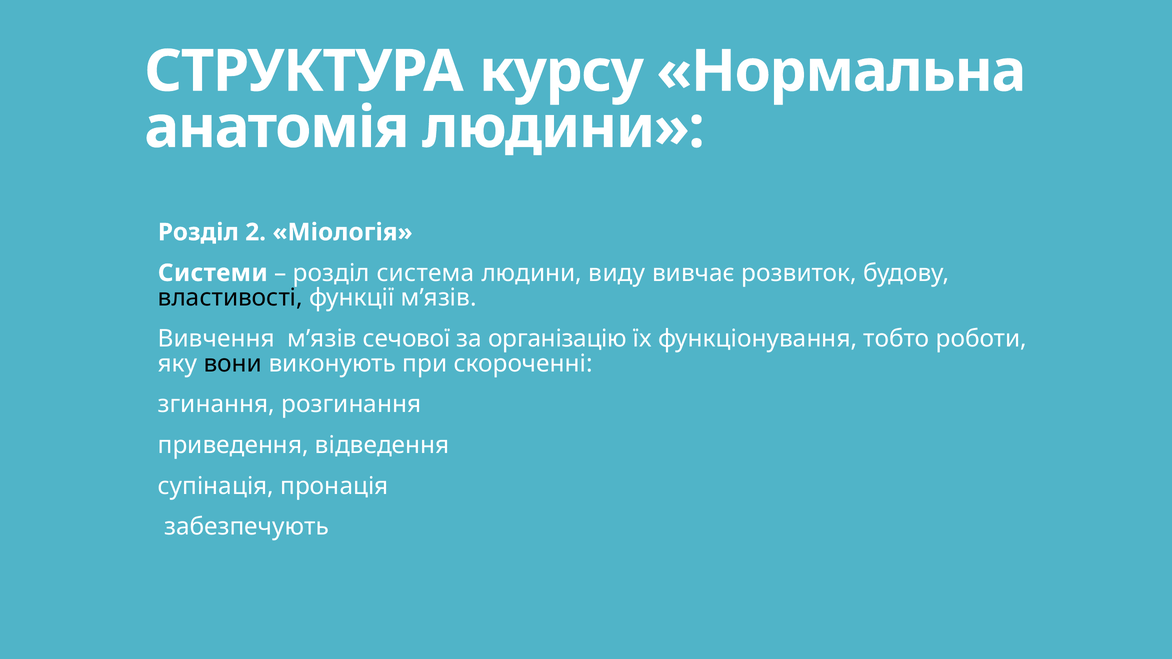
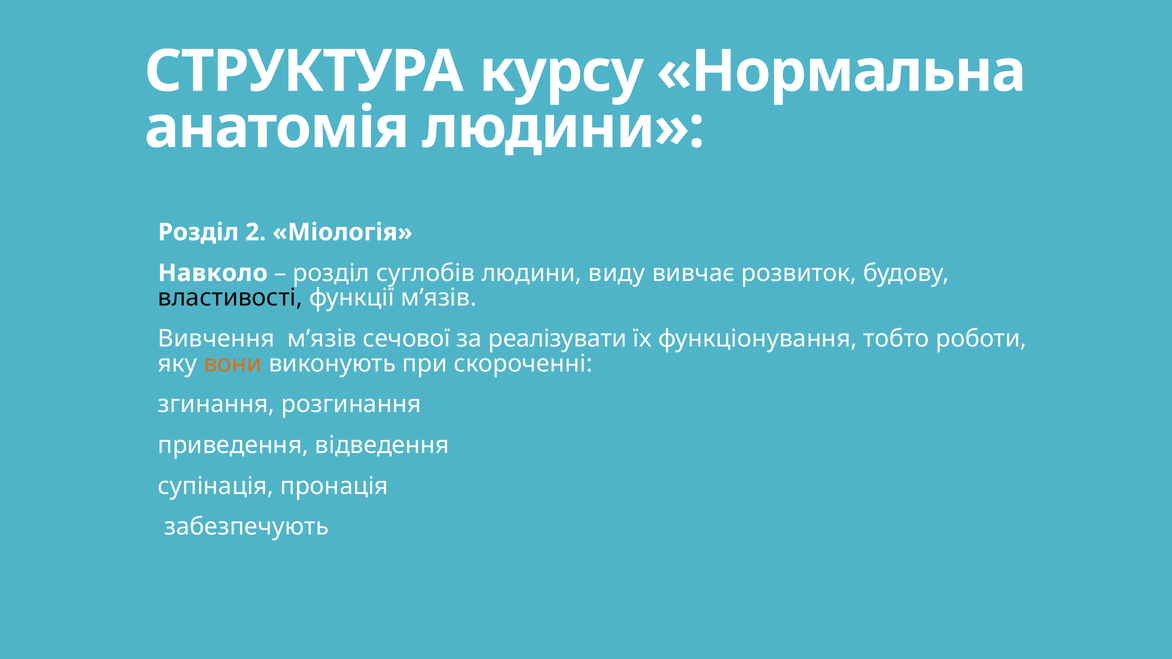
Системи: Системи -> Навколо
система: система -> суглобів
організацію: організацію -> реалізувати
вони colour: black -> orange
